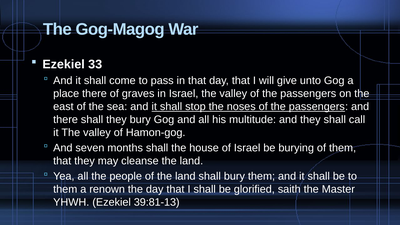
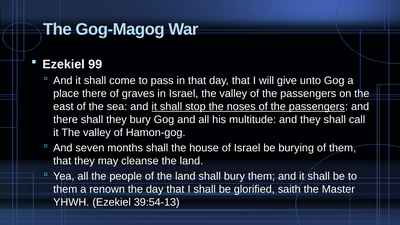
33: 33 -> 99
39:81-13: 39:81-13 -> 39:54-13
